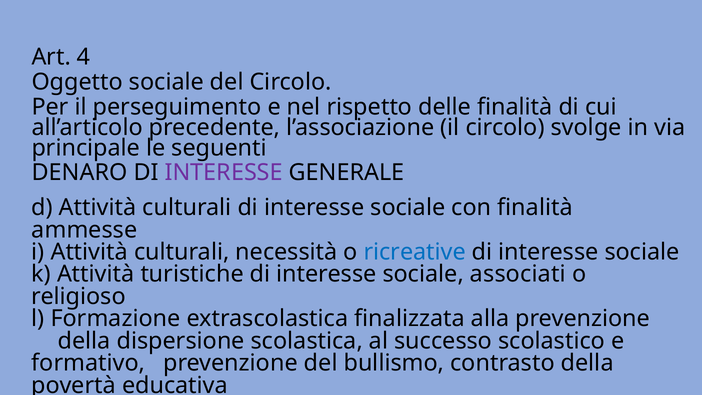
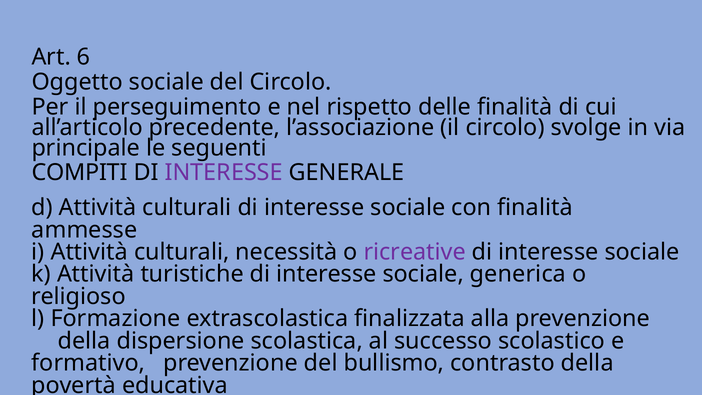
4: 4 -> 6
DENARO: DENARO -> COMPITI
ricreative colour: blue -> purple
associati: associati -> generica
